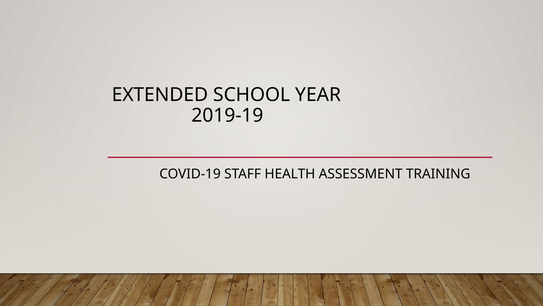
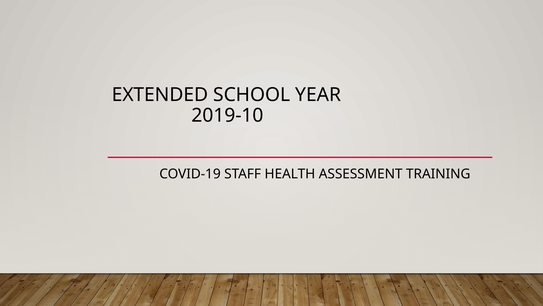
2019-19: 2019-19 -> 2019-10
